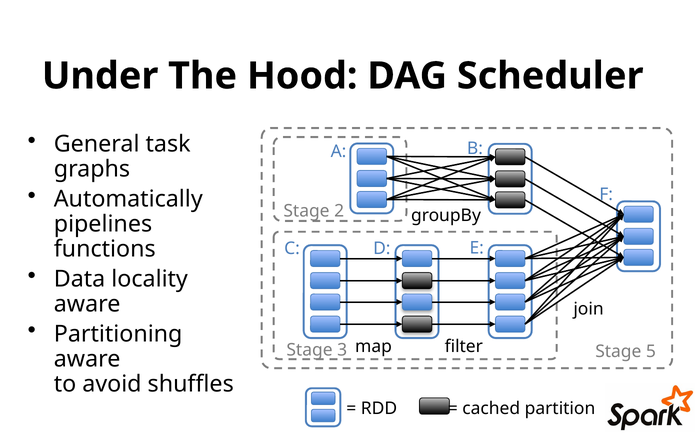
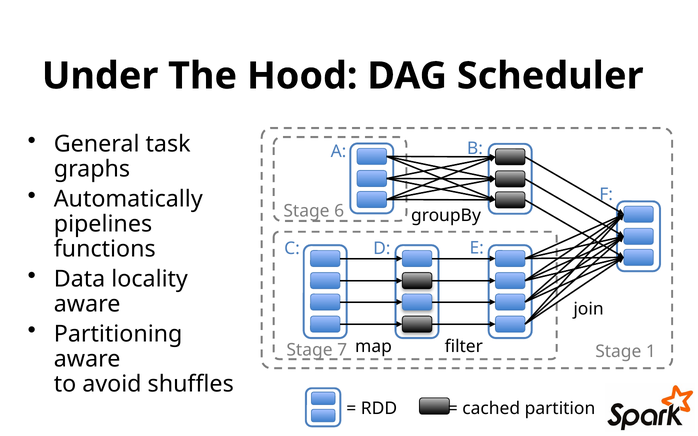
2: 2 -> 6
3: 3 -> 7
5: 5 -> 1
